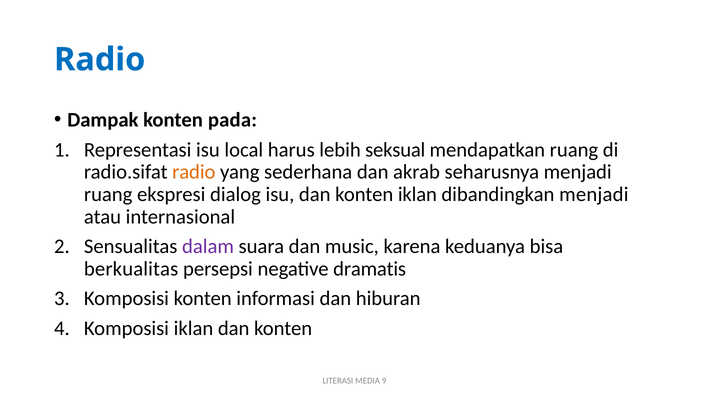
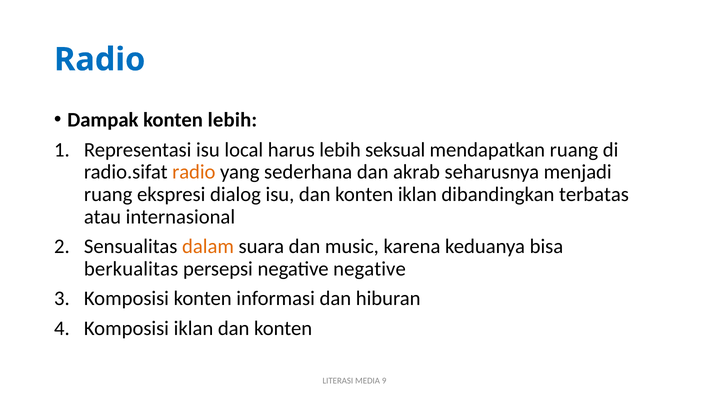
konten pada: pada -> lebih
dibandingkan menjadi: menjadi -> terbatas
dalam colour: purple -> orange
negative dramatis: dramatis -> negative
